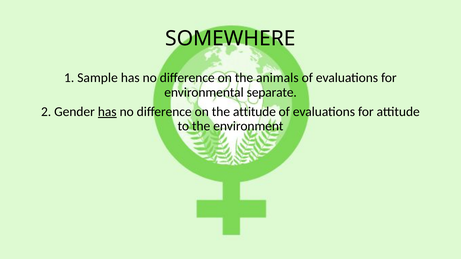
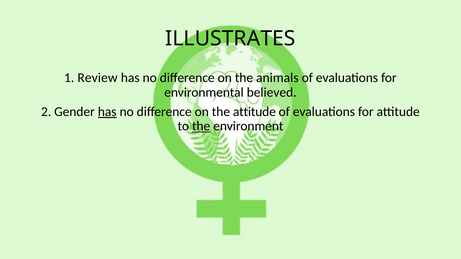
SOMEWHERE: SOMEWHERE -> ILLUSTRATES
Sample: Sample -> Review
separate: separate -> believed
the at (201, 126) underline: none -> present
